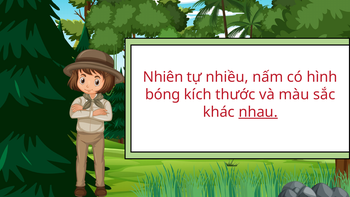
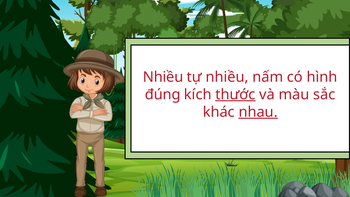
Nhiên at (163, 77): Nhiên -> Nhiều
bóng: bóng -> đúng
thước underline: none -> present
